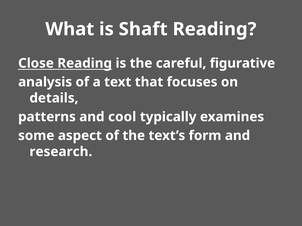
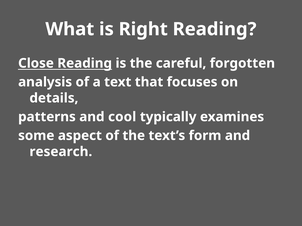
Shaft: Shaft -> Right
figurative: figurative -> forgotten
